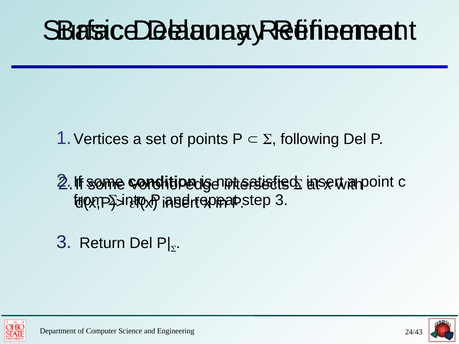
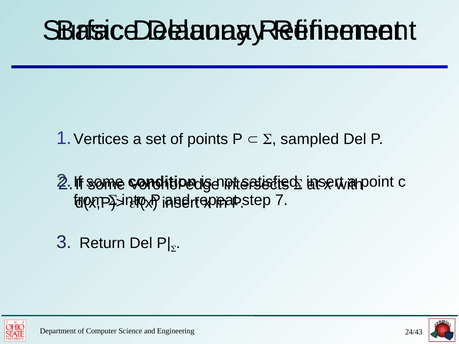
following: following -> sampled
step 3: 3 -> 7
